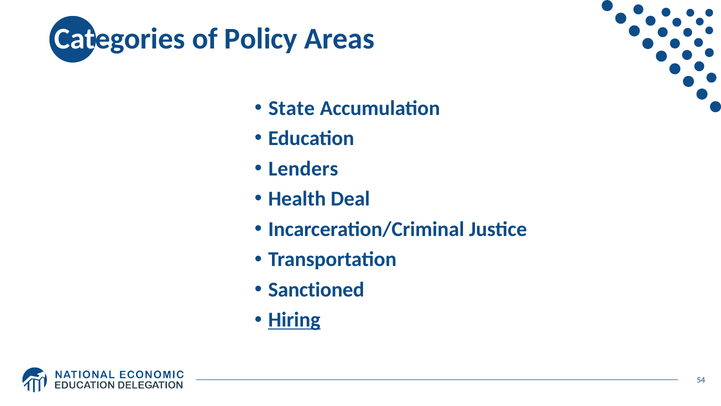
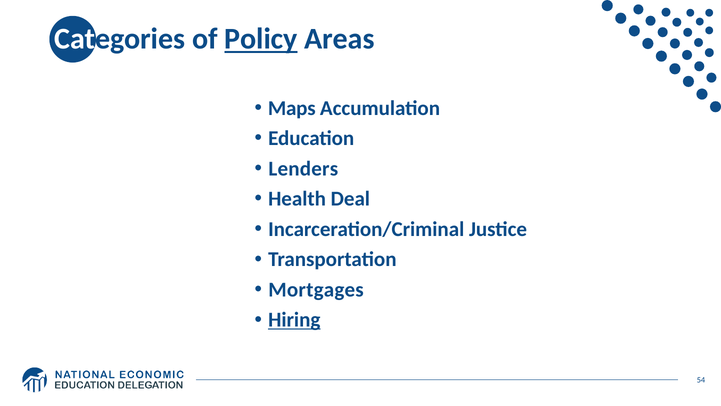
Policy underline: none -> present
State: State -> Maps
Sanctioned: Sanctioned -> Mortgages
